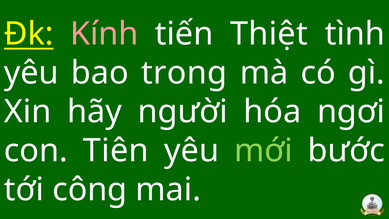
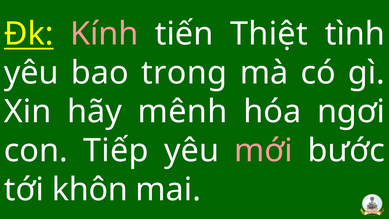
người: người -> mênh
Tiên: Tiên -> Tiếp
mới colour: light green -> pink
công: công -> khôn
